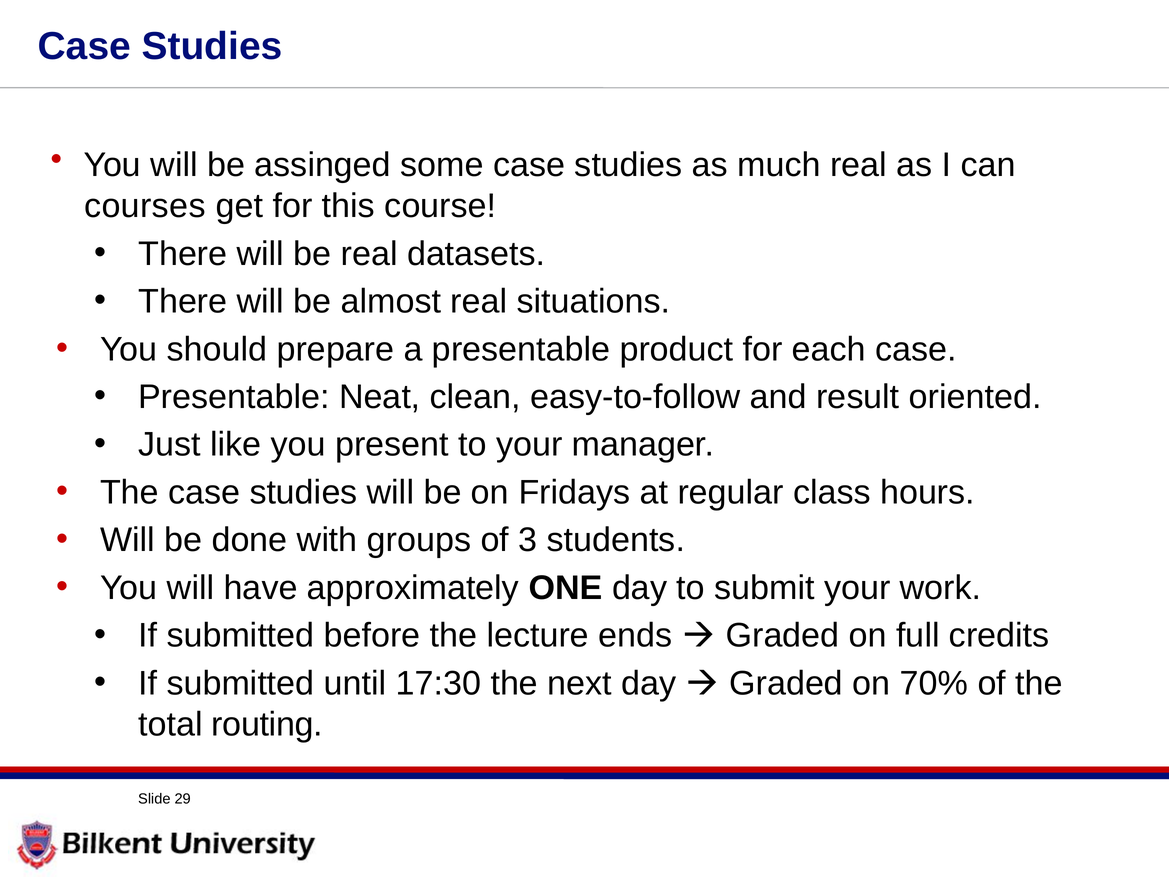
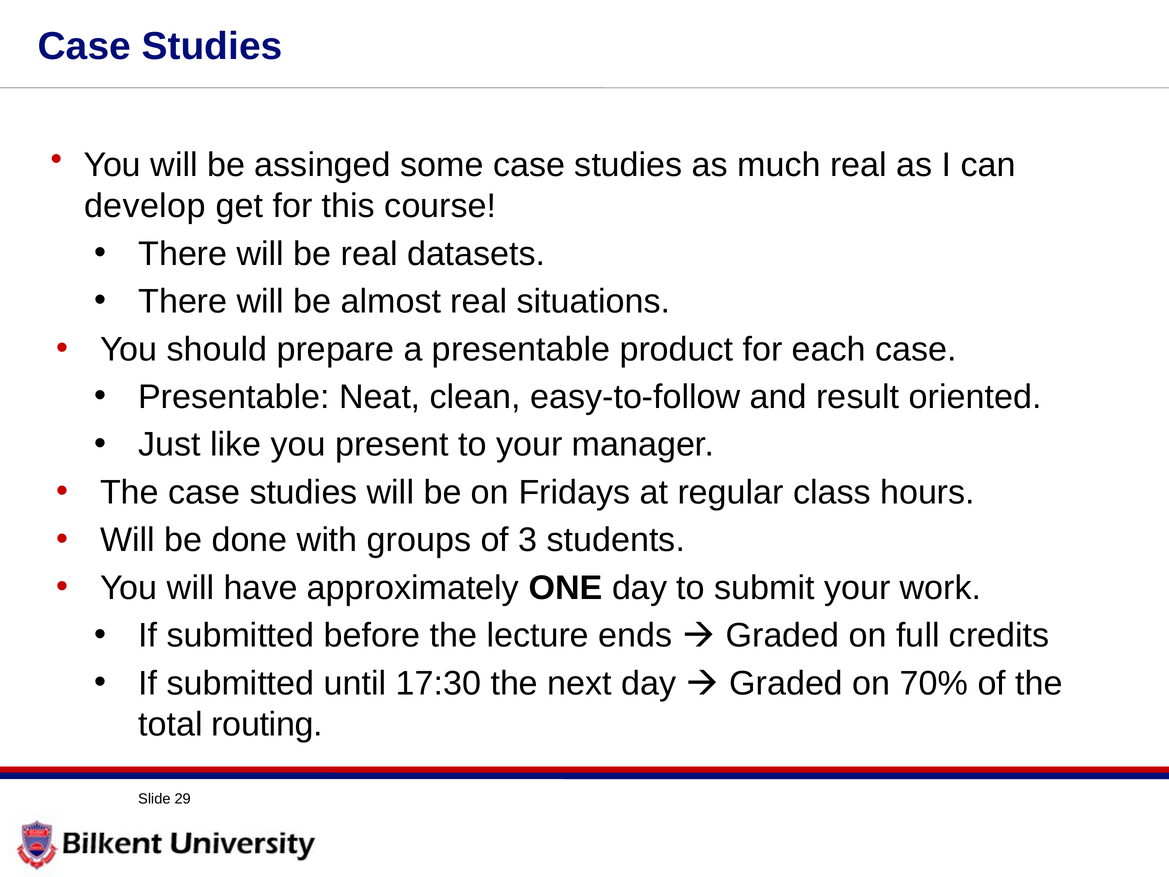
courses: courses -> develop
